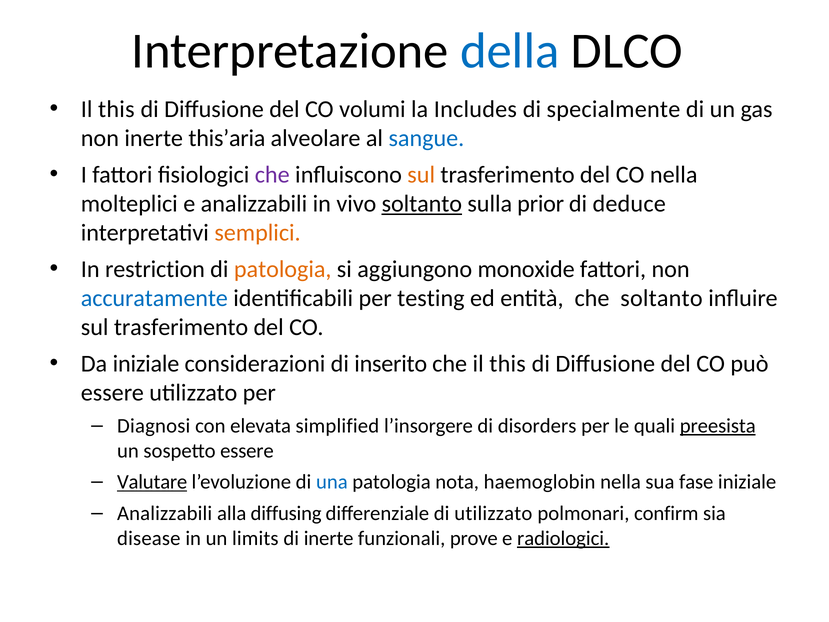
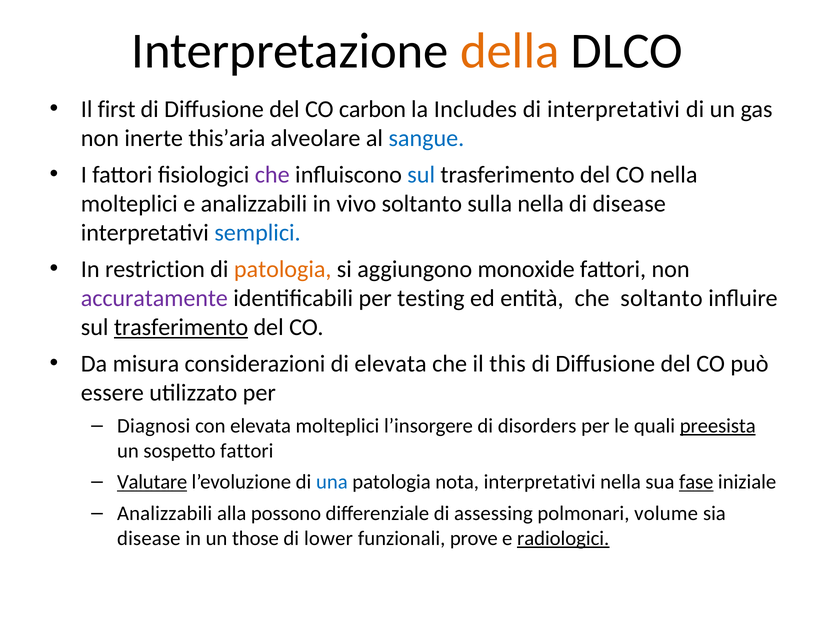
della colour: blue -> orange
this at (116, 109): this -> first
volumi: volumi -> carbon
di specialmente: specialmente -> interpretativi
sul at (421, 175) colour: orange -> blue
soltanto at (422, 204) underline: present -> none
sulla prior: prior -> nella
di deduce: deduce -> disease
semplici colour: orange -> blue
accuratamente colour: blue -> purple
trasferimento at (181, 327) underline: none -> present
Da iniziale: iniziale -> misura
di inserito: inserito -> elevata
elevata simplified: simplified -> molteplici
sospetto essere: essere -> fattori
nota haemoglobin: haemoglobin -> interpretativi
fase underline: none -> present
diffusing: diffusing -> possono
di utilizzato: utilizzato -> assessing
confirm: confirm -> volume
limits: limits -> those
di inerte: inerte -> lower
